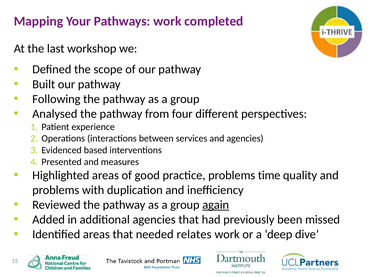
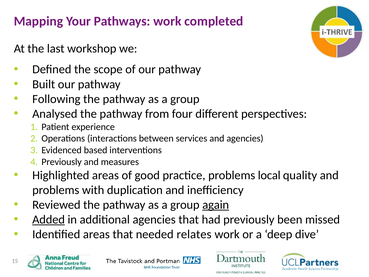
Presented at (62, 162): Presented -> Previously
time: time -> local
Added underline: none -> present
